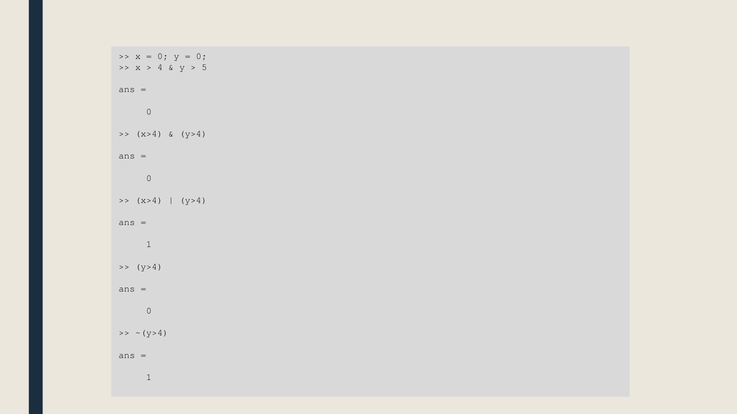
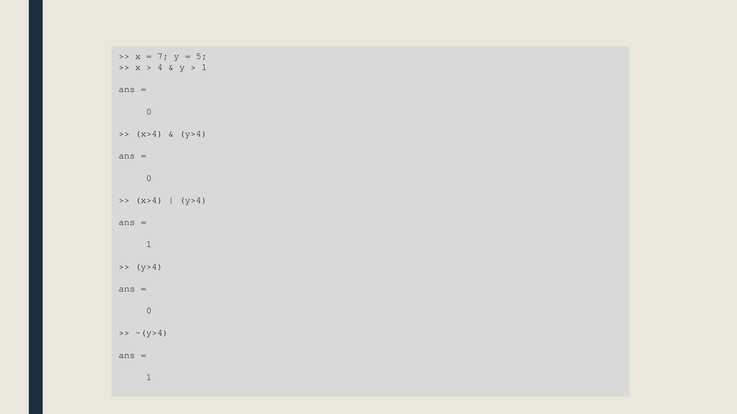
0 at (163, 56): 0 -> 7
0 at (202, 56): 0 -> 5
5 at (204, 67): 5 -> 1
